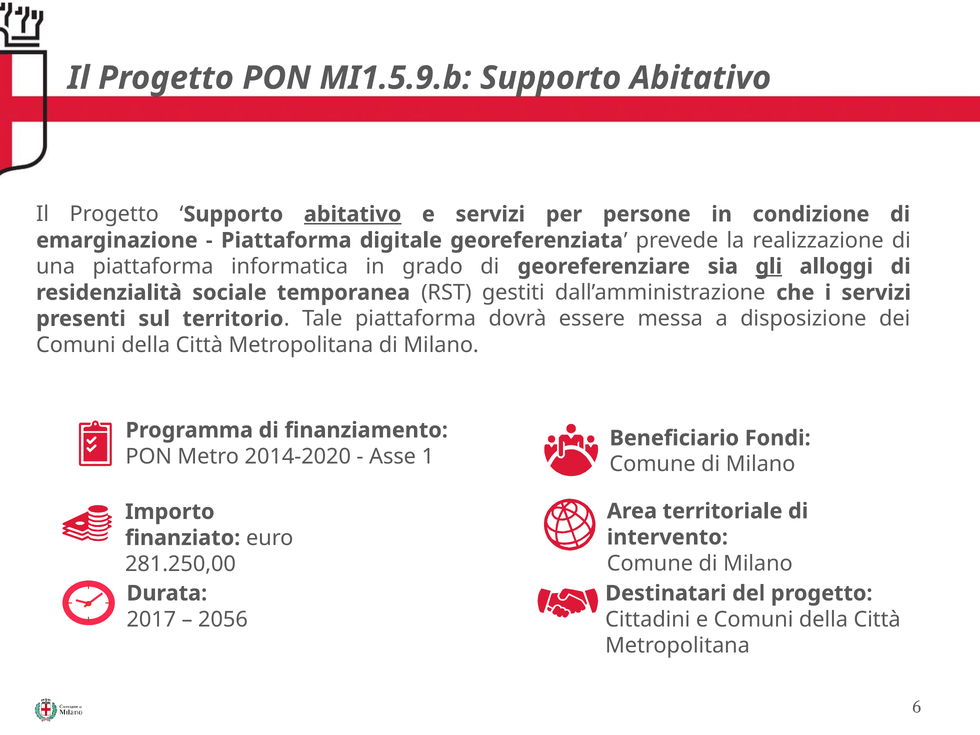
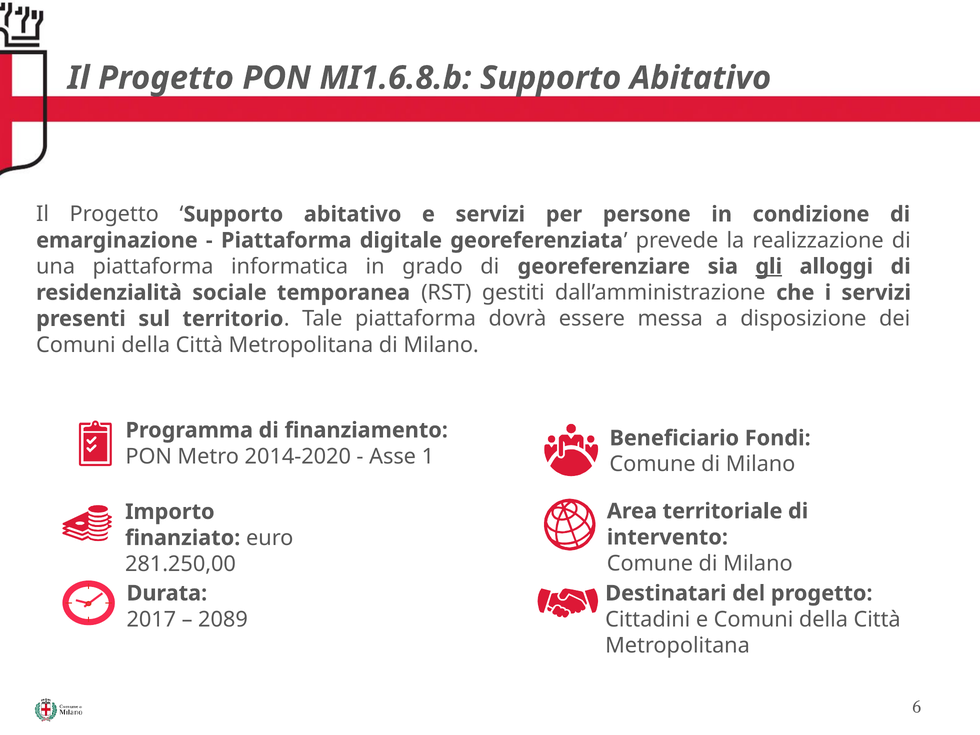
MI1.5.9.b: MI1.5.9.b -> MI1.6.8.b
abitativo at (353, 214) underline: present -> none
2056: 2056 -> 2089
